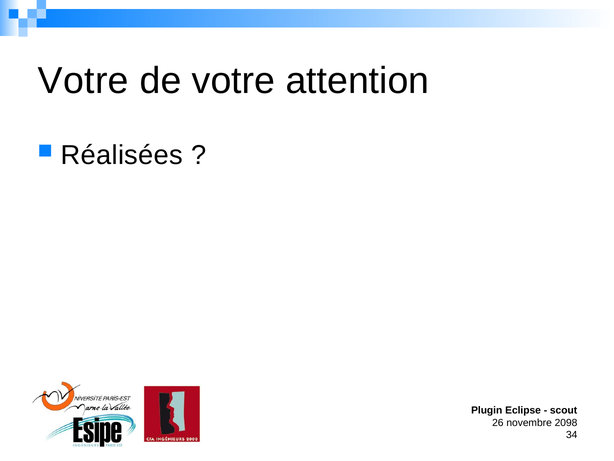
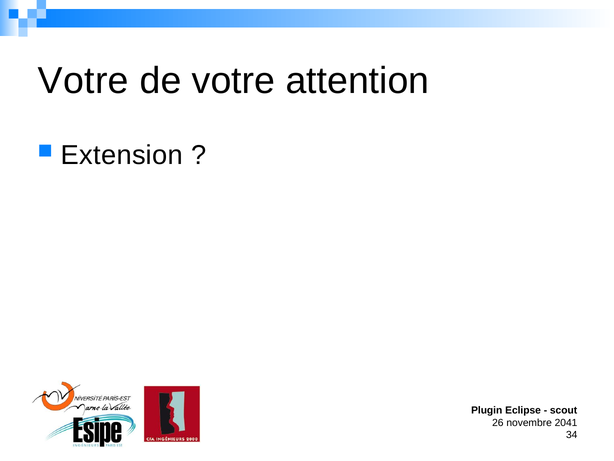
Réalisées: Réalisées -> Extension
2098: 2098 -> 2041
